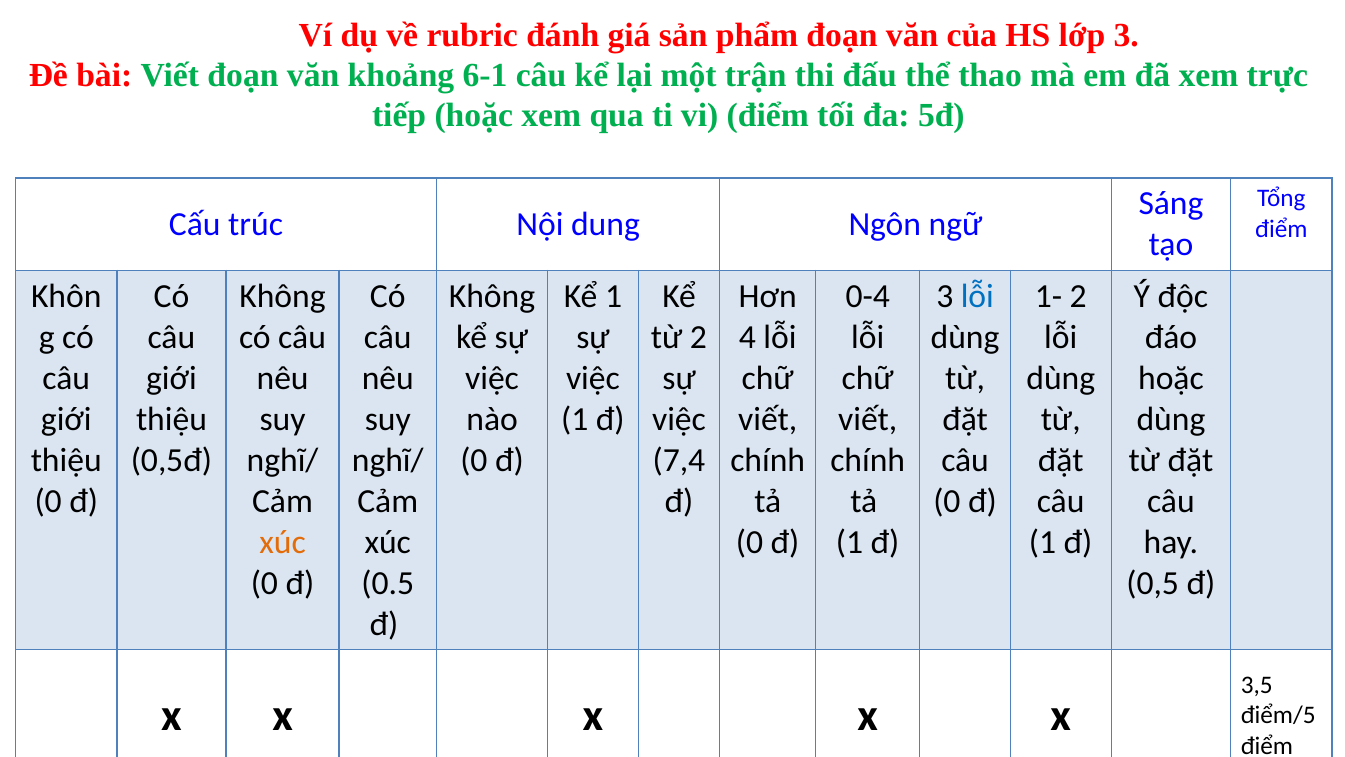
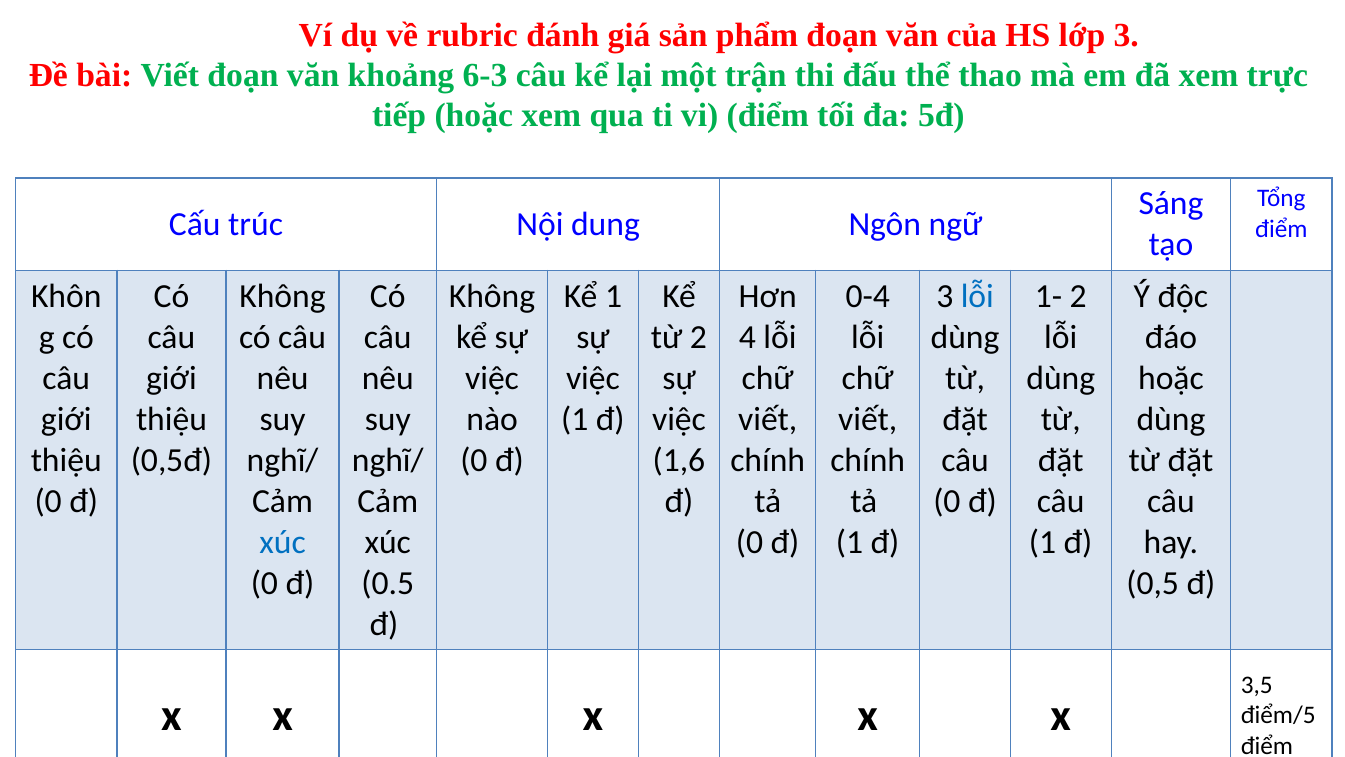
6-1: 6-1 -> 6-3
7,4: 7,4 -> 1,6
xúc at (283, 542) colour: orange -> blue
